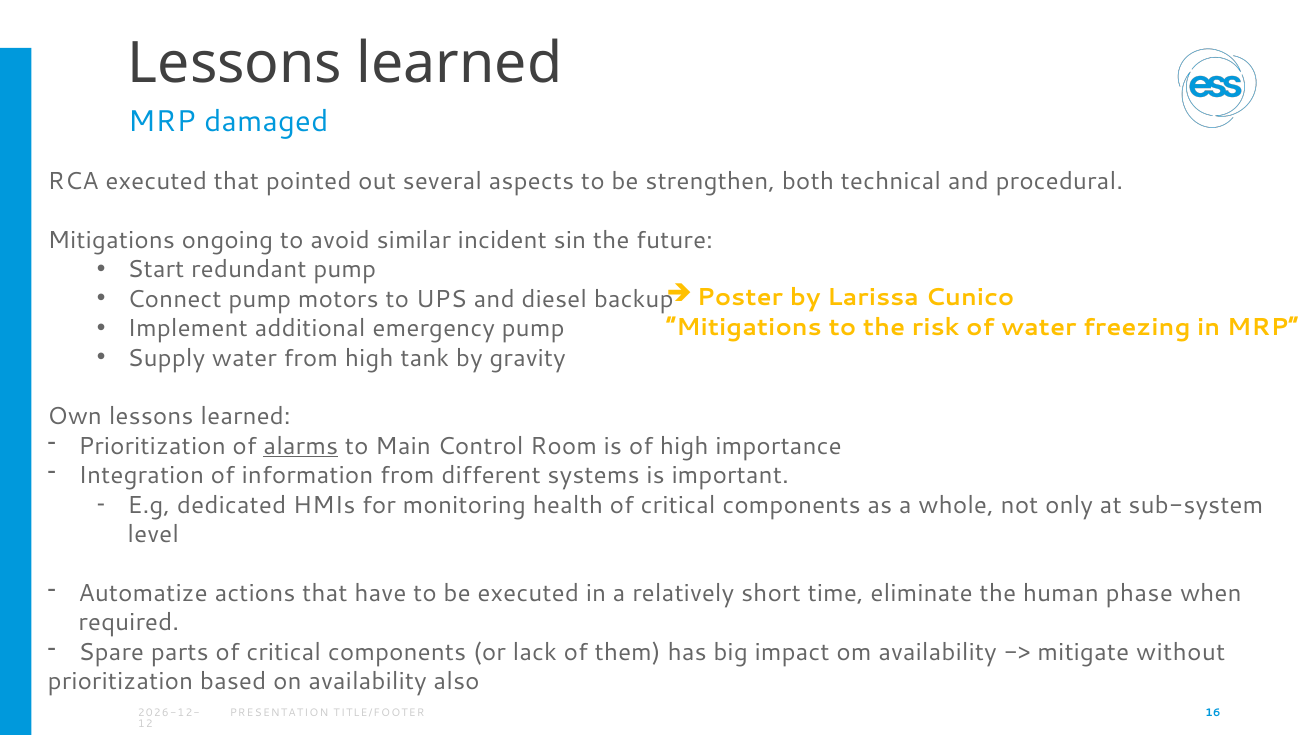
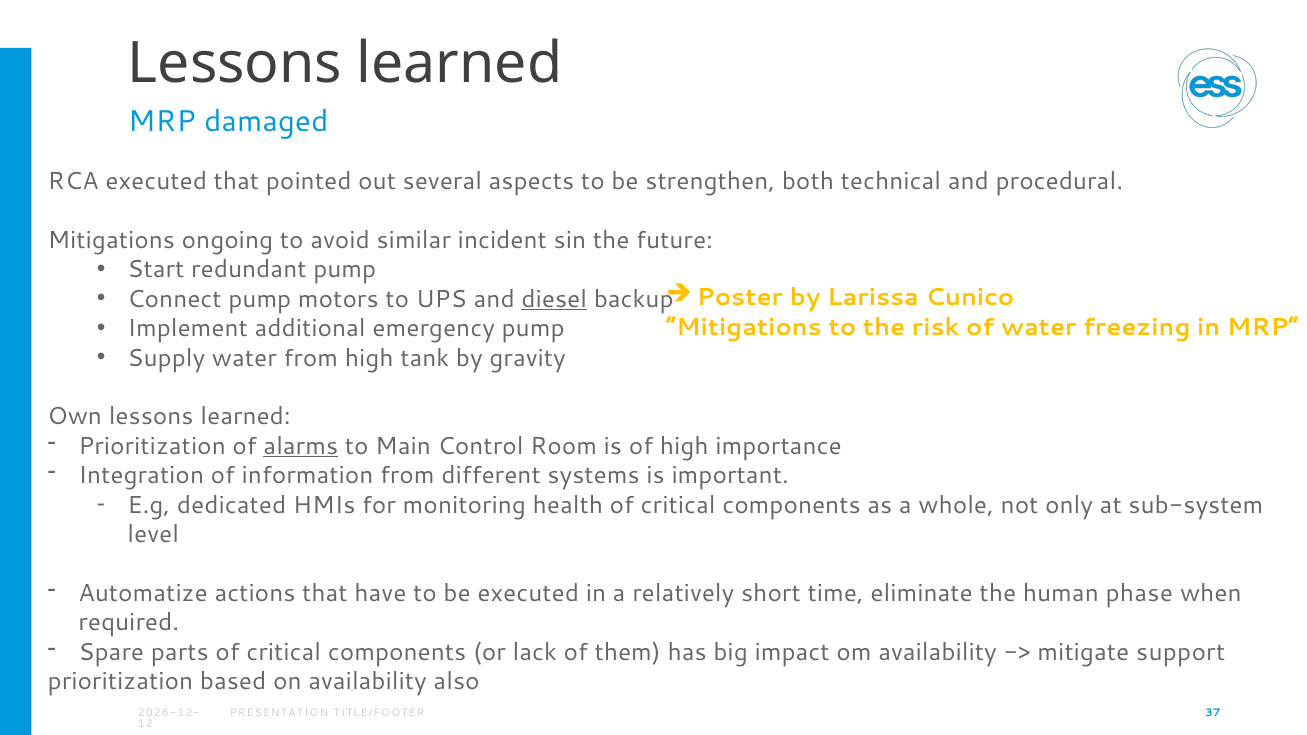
diesel underline: none -> present
without: without -> support
16: 16 -> 37
